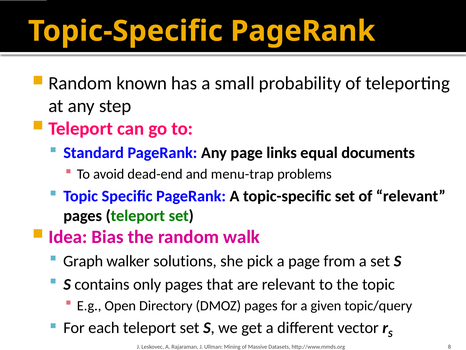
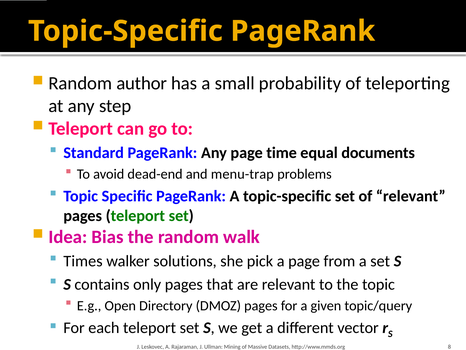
known: known -> author
links: links -> time
Graph: Graph -> Times
